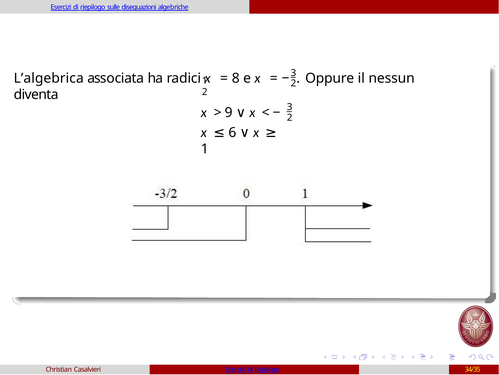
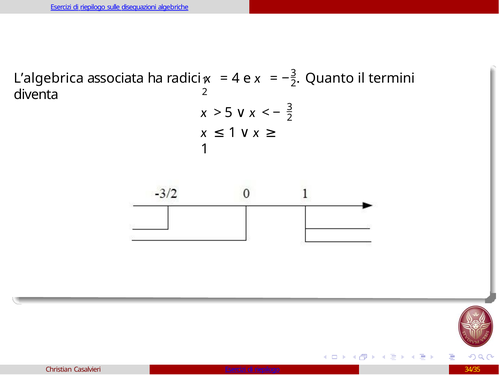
8: 8 -> 4
Oppure: Oppure -> Quanto
nessun: nessun -> termini
9: 9 -> 5
6 at (232, 132): 6 -> 1
